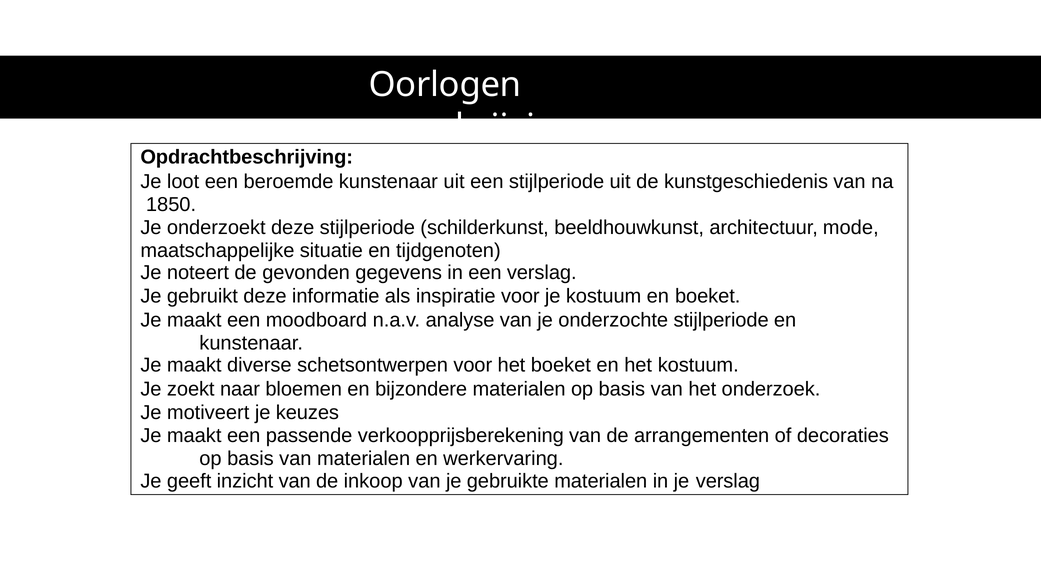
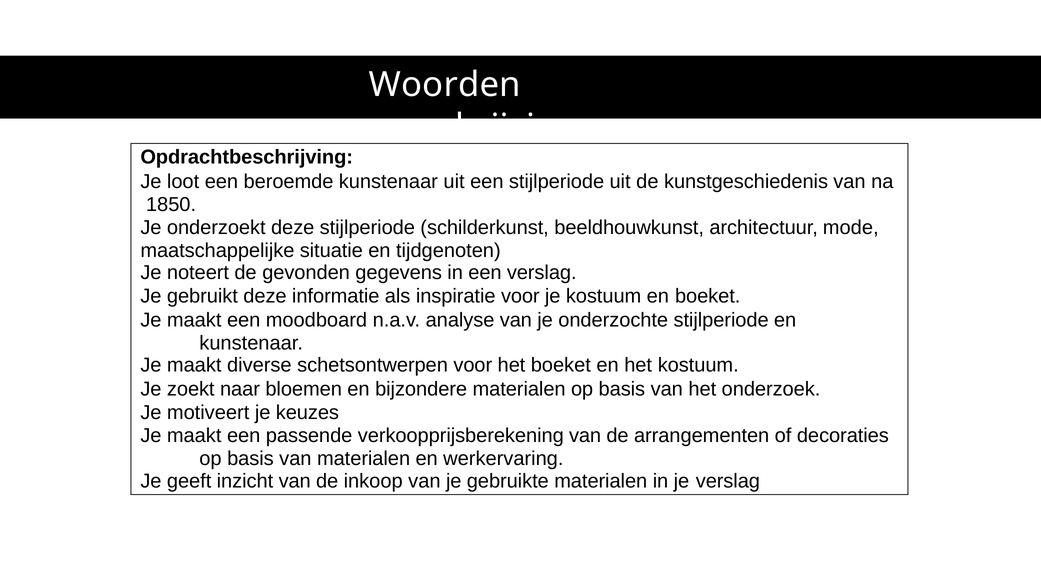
Oorlogen: Oorlogen -> Woorden
